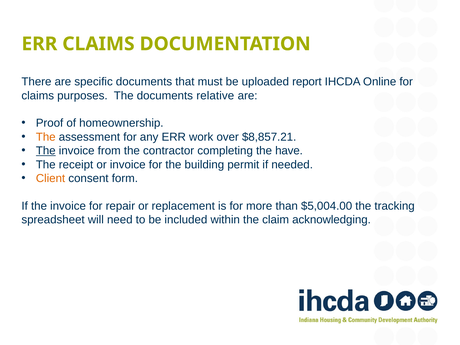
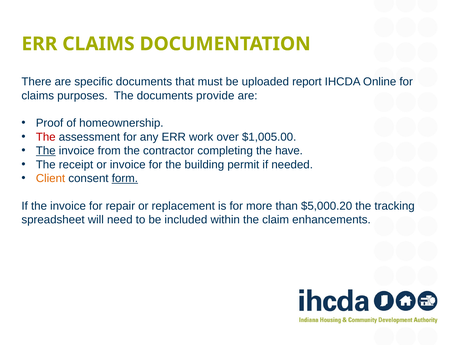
relative: relative -> provide
The at (46, 137) colour: orange -> red
$8,857.21: $8,857.21 -> $1,005.00
form underline: none -> present
$5,004.00: $5,004.00 -> $5,000.20
acknowledging: acknowledging -> enhancements
